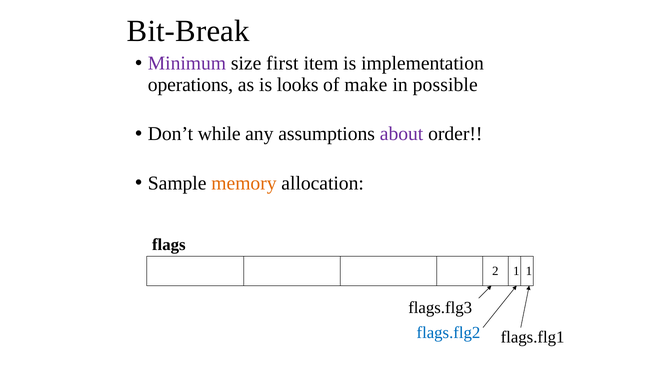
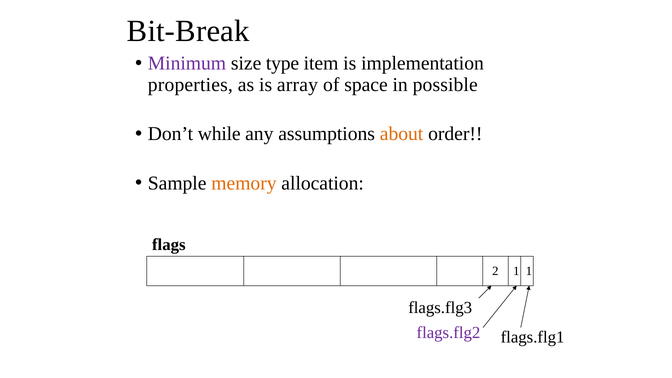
first: first -> type
operations: operations -> properties
looks: looks -> array
make: make -> space
about colour: purple -> orange
flags.flg2 colour: blue -> purple
